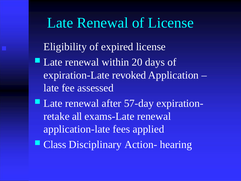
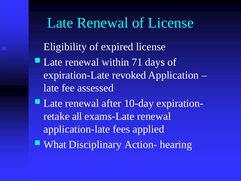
20: 20 -> 71
57-day: 57-day -> 10-day
Class: Class -> What
